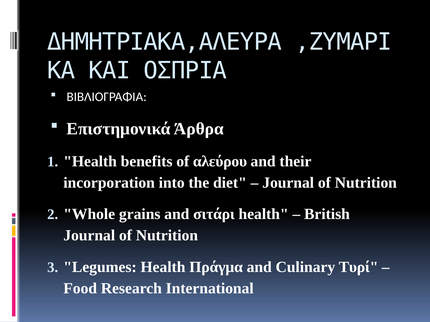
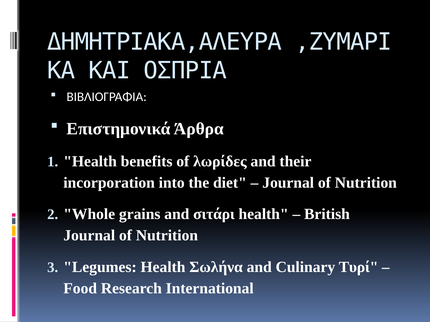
αλεύρου: αλεύρου -> λωρίδες
Πράγμα: Πράγμα -> Σωλήνα
